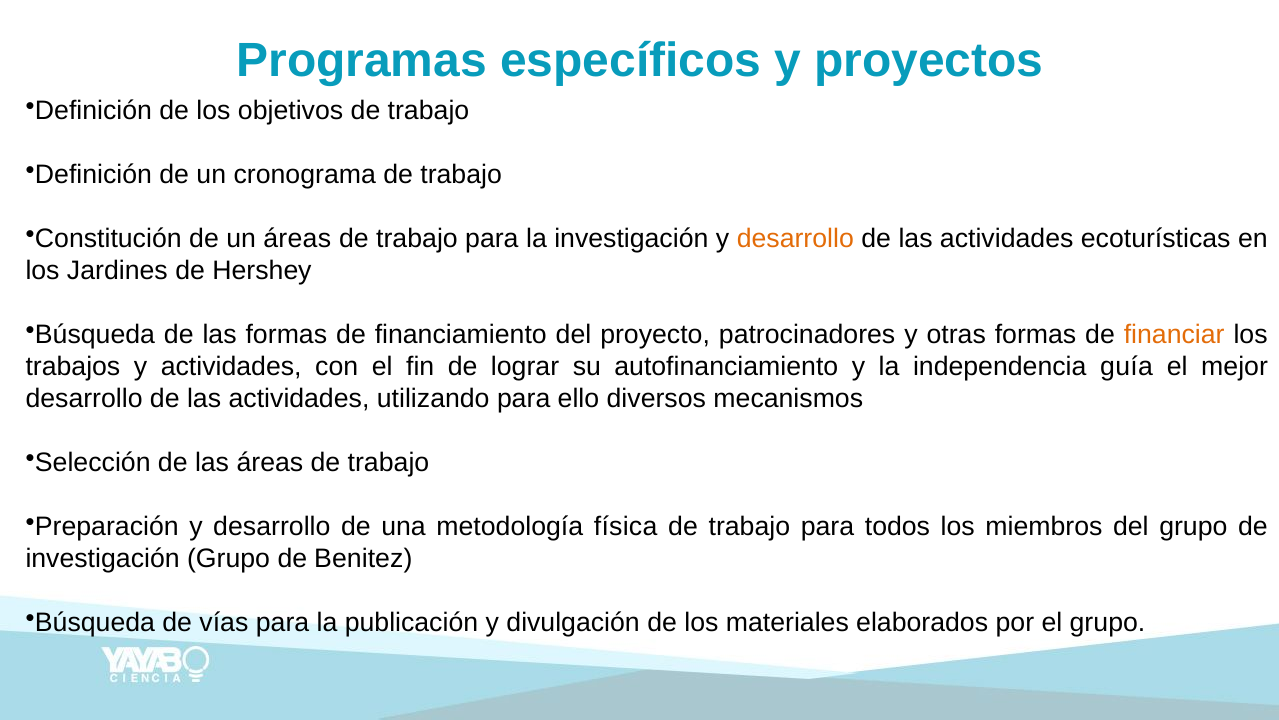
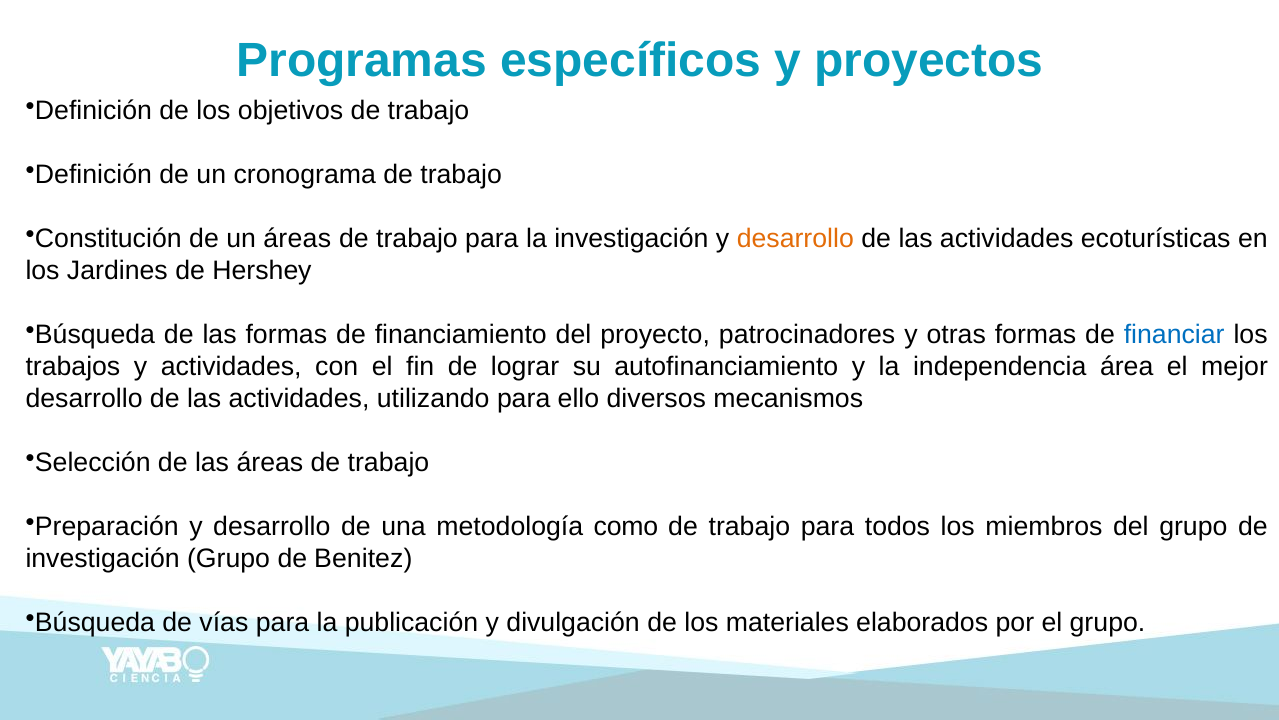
financiar colour: orange -> blue
guía: guía -> área
física: física -> como
